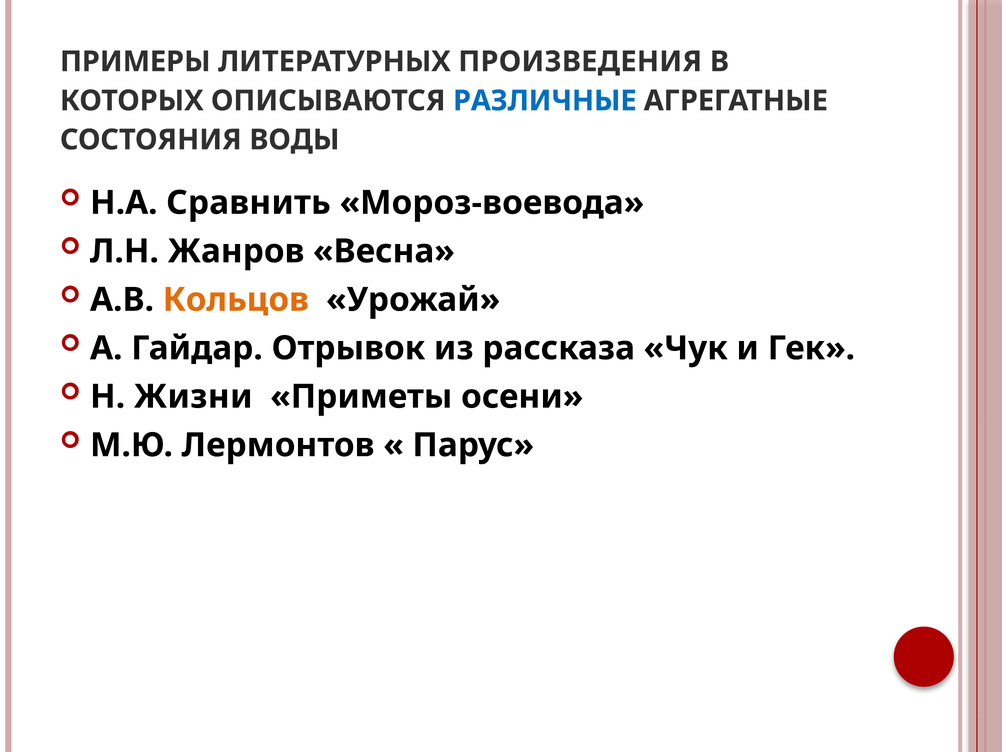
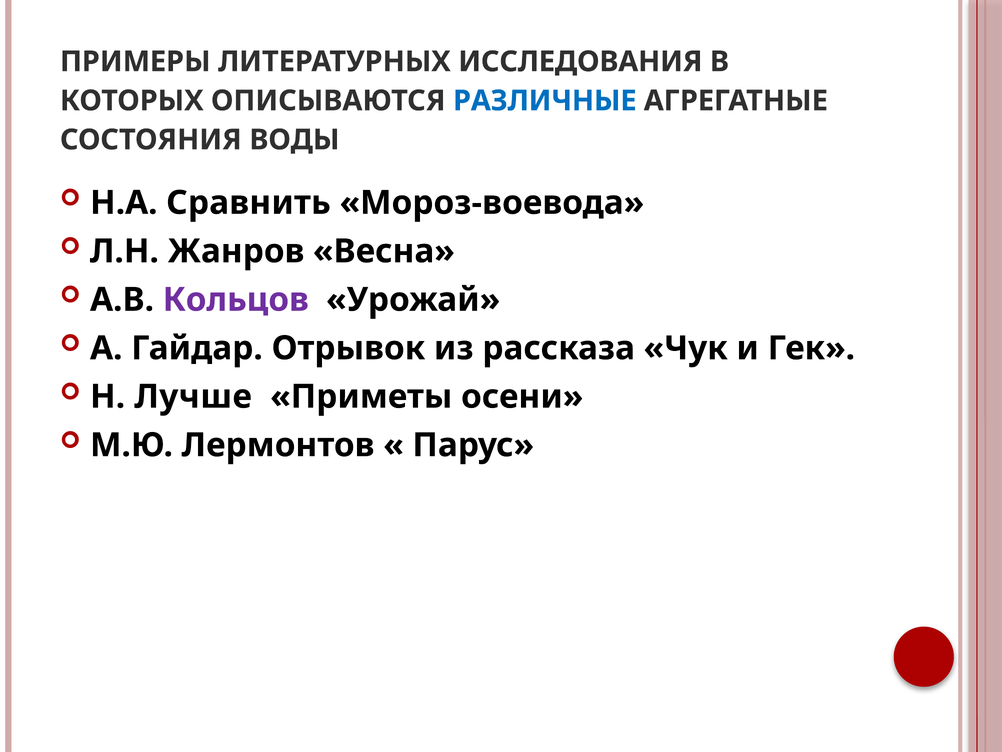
ПРОИЗВЕДЕНИЯ: ПРОИЗВЕДЕНИЯ -> ИССЛЕДОВАНИЯ
Кольцов colour: orange -> purple
Жизни: Жизни -> Лучше
